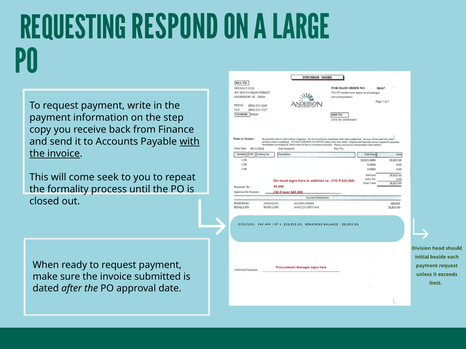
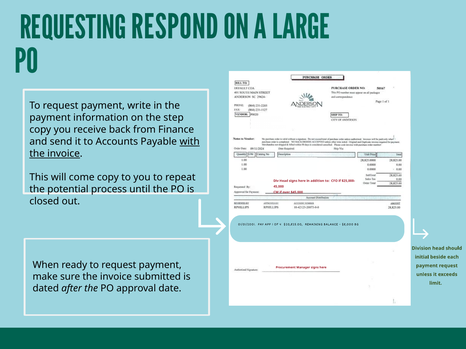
come seek: seek -> copy
formality: formality -> potential
